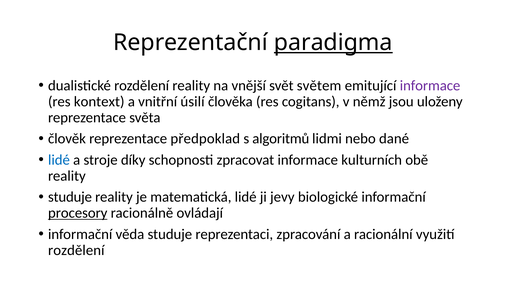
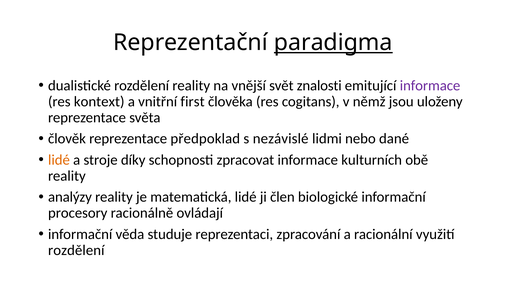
světem: světem -> znalosti
úsilí: úsilí -> first
algoritmů: algoritmů -> nezávislé
lidé at (59, 160) colour: blue -> orange
studuje at (70, 197): studuje -> analýzy
jevy: jevy -> člen
procesory underline: present -> none
